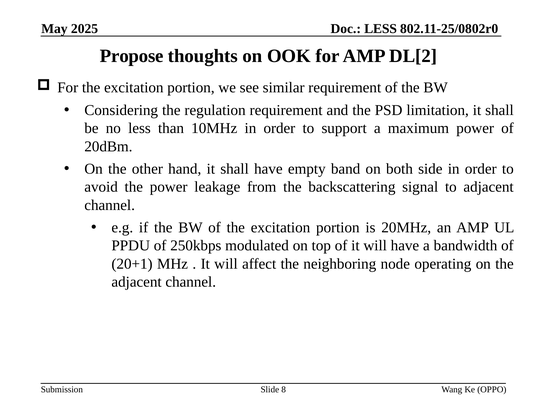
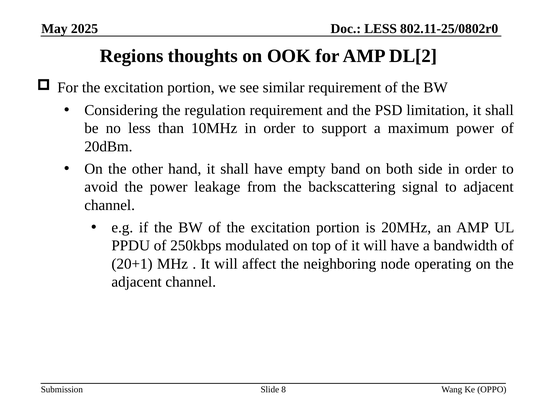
Propose: Propose -> Regions
